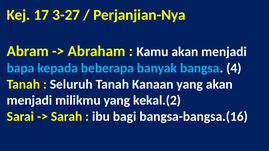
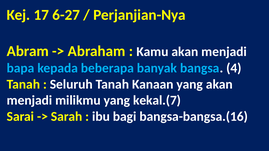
3-27: 3-27 -> 6-27
kekal.(2: kekal.(2 -> kekal.(7
